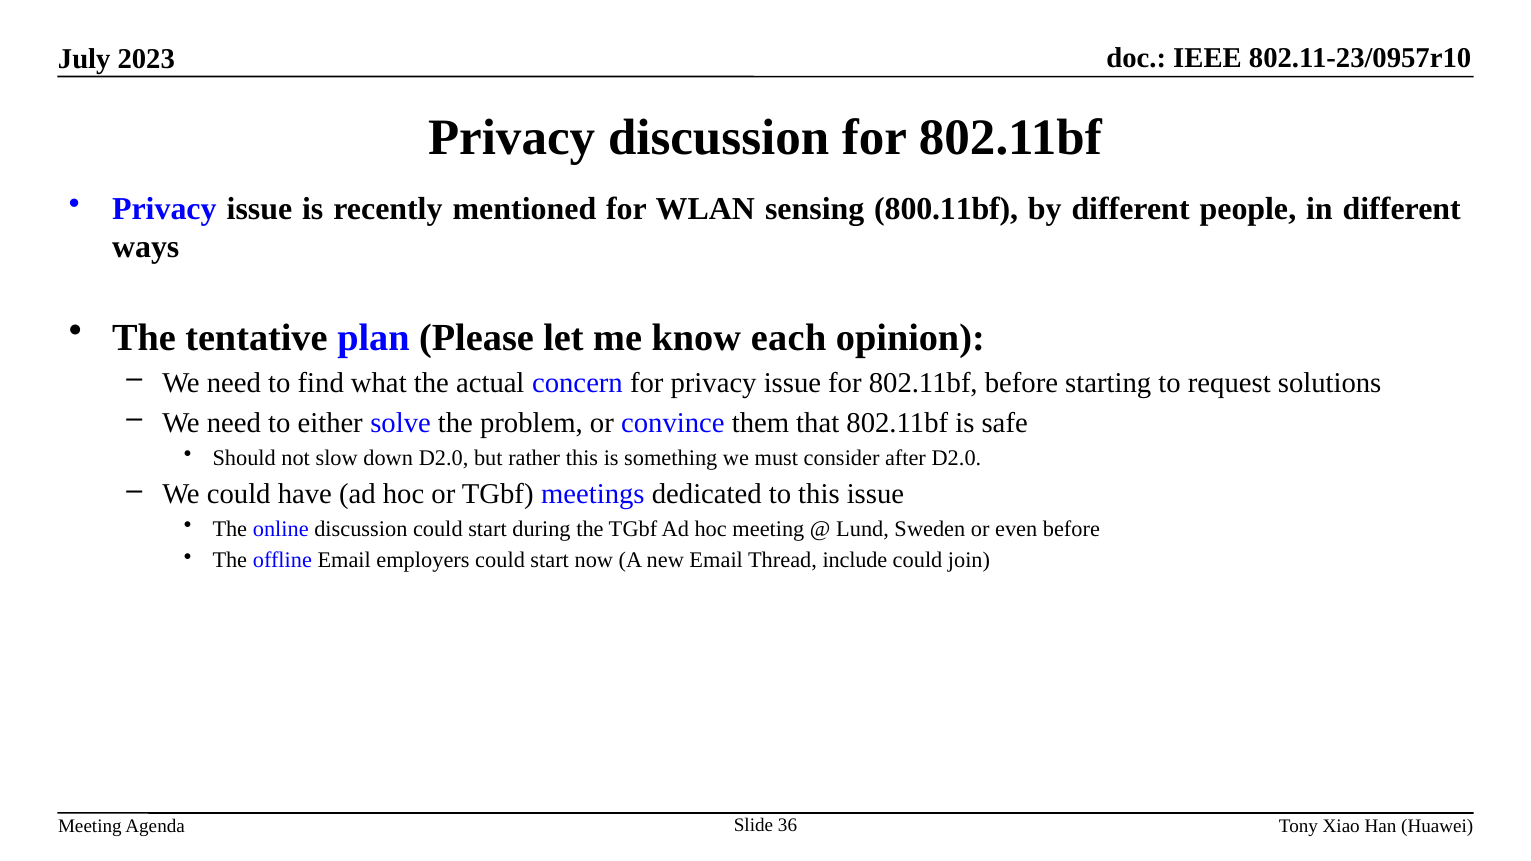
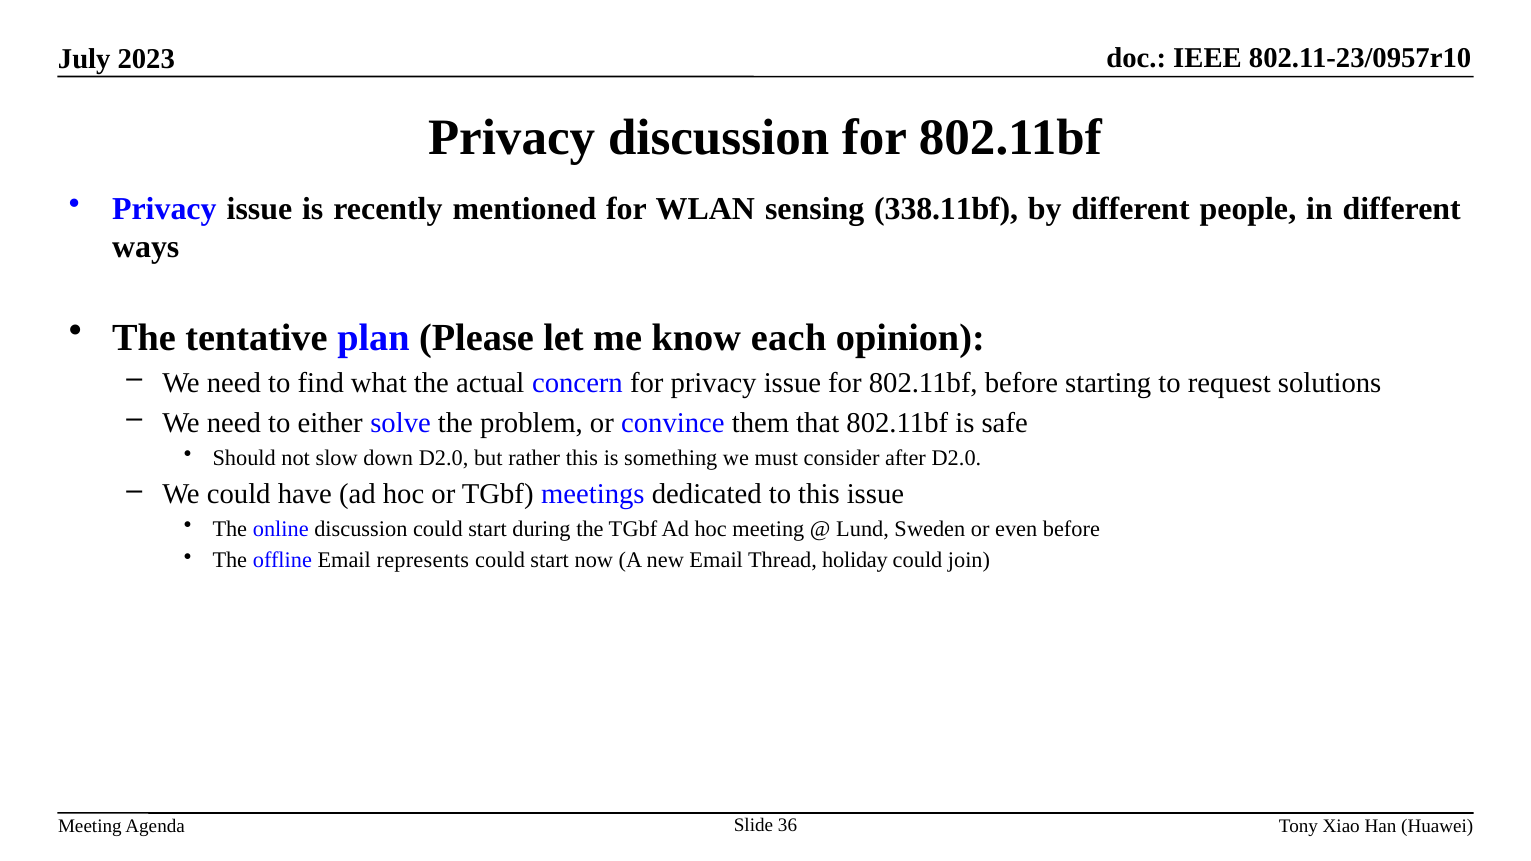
800.11bf: 800.11bf -> 338.11bf
employers: employers -> represents
include: include -> holiday
